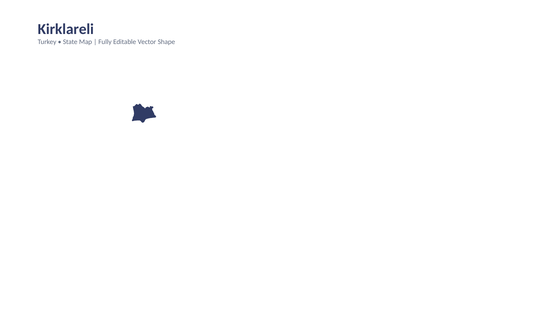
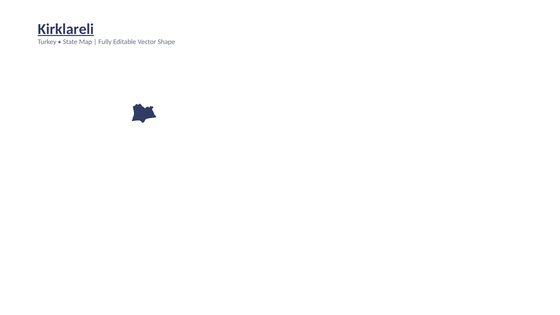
Kirklareli underline: none -> present
